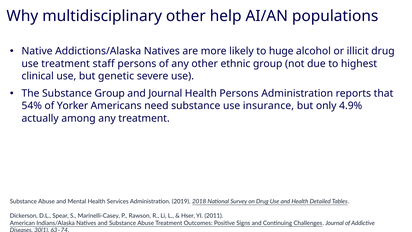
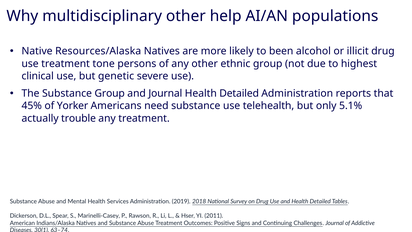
Addictions/Alaska: Addictions/Alaska -> Resources/Alaska
huge: huge -> been
staff: staff -> tone
Persons at (239, 93): Persons -> Detailed
54%: 54% -> 45%
insurance: insurance -> telehealth
4.9%: 4.9% -> 5.1%
among: among -> trouble
